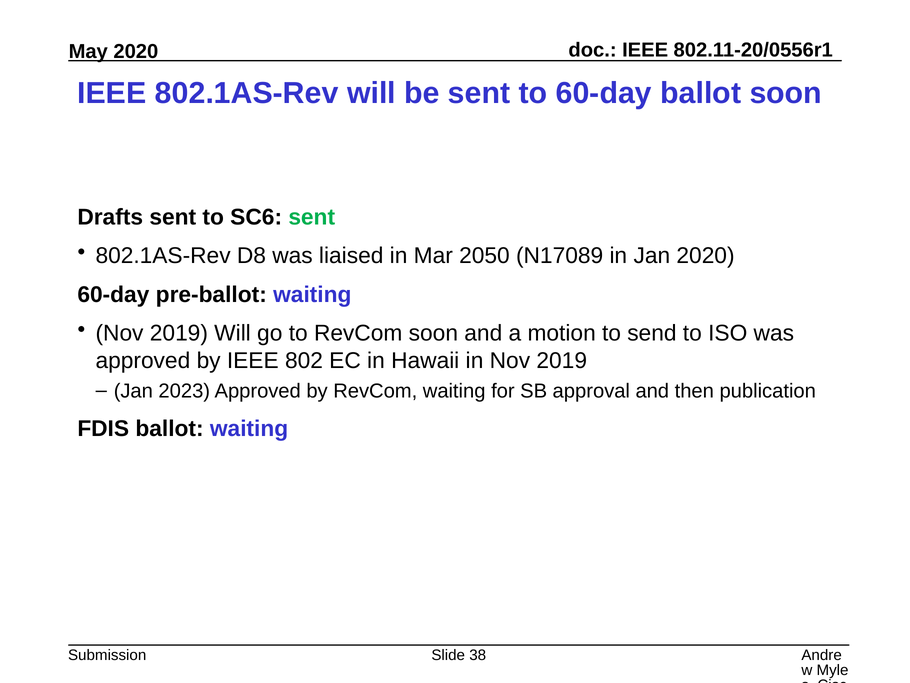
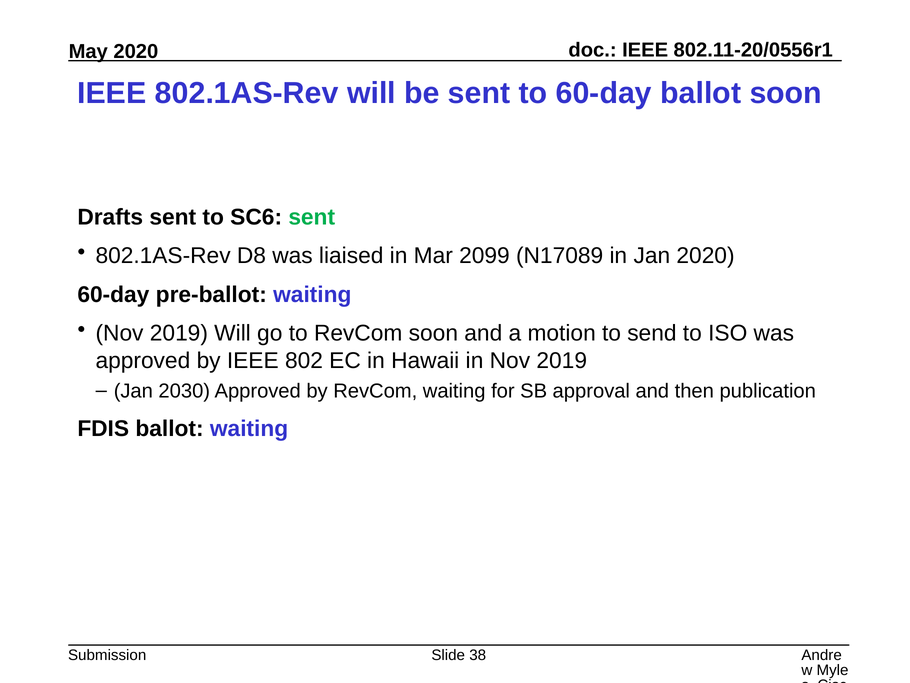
2050: 2050 -> 2099
2023: 2023 -> 2030
